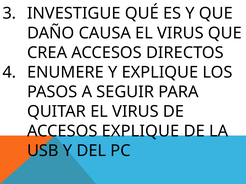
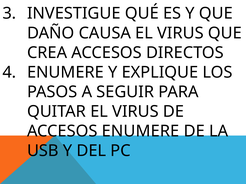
ACCESOS EXPLIQUE: EXPLIQUE -> ENUMERE
